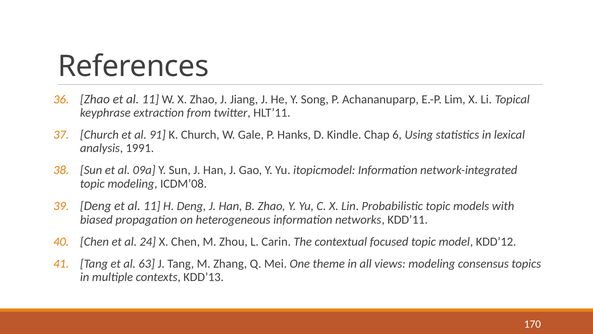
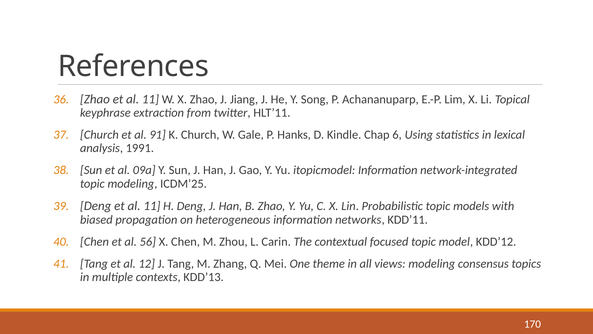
ICDM’08: ICDM’08 -> ICDM’25
24: 24 -> 56
63: 63 -> 12
